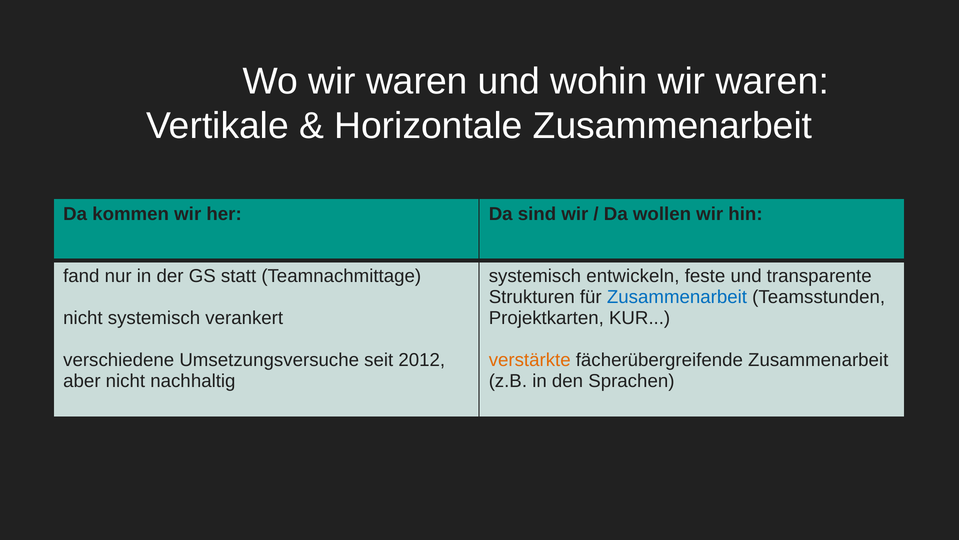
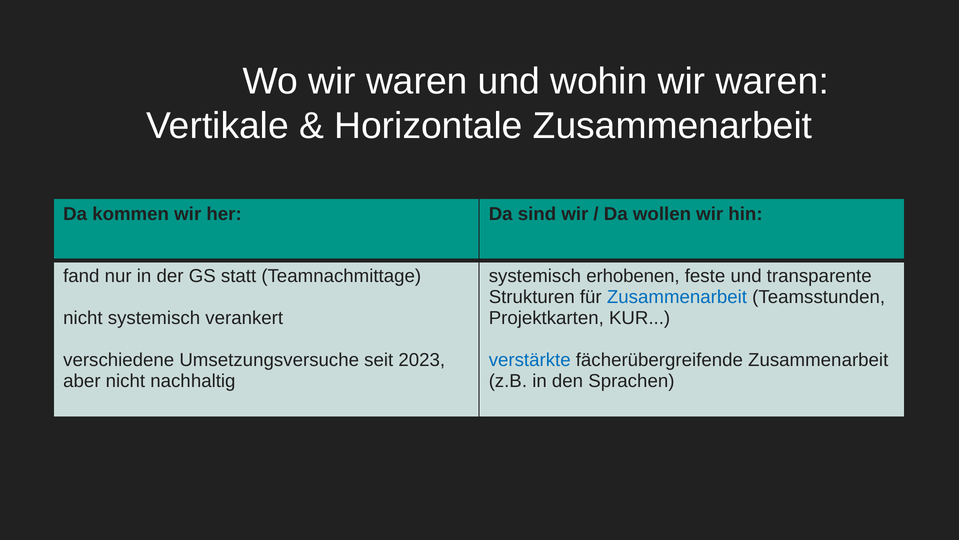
entwickeln: entwickeln -> erhobenen
2012: 2012 -> 2023
verstärkte colour: orange -> blue
